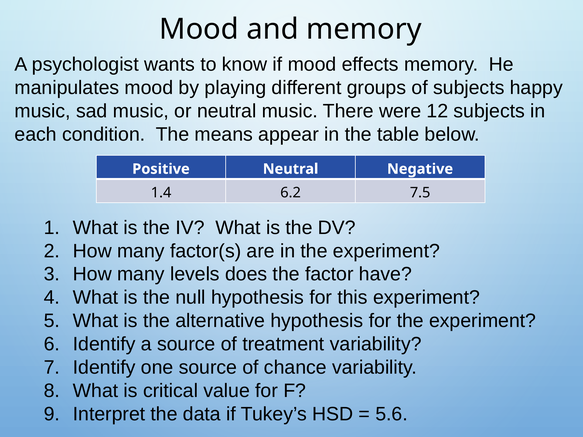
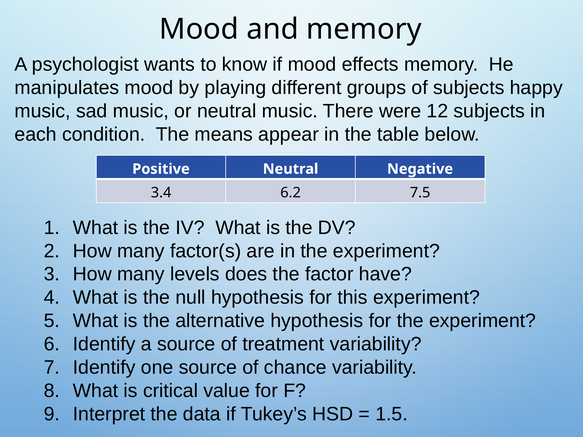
1.4: 1.4 -> 3.4
5.6: 5.6 -> 1.5
